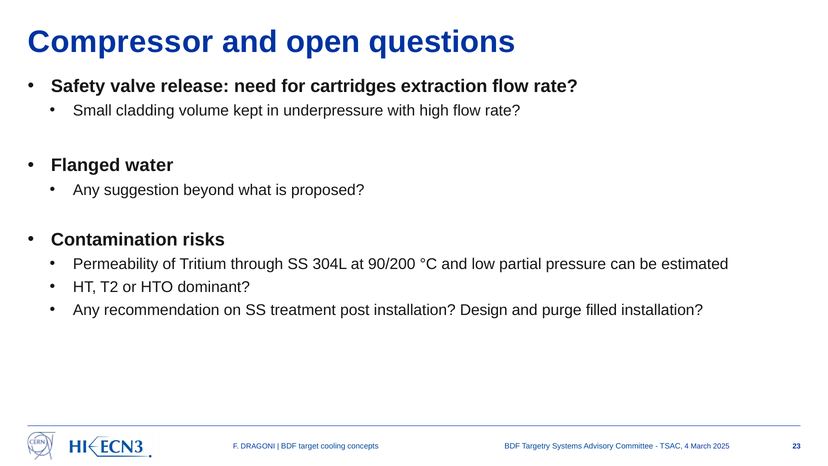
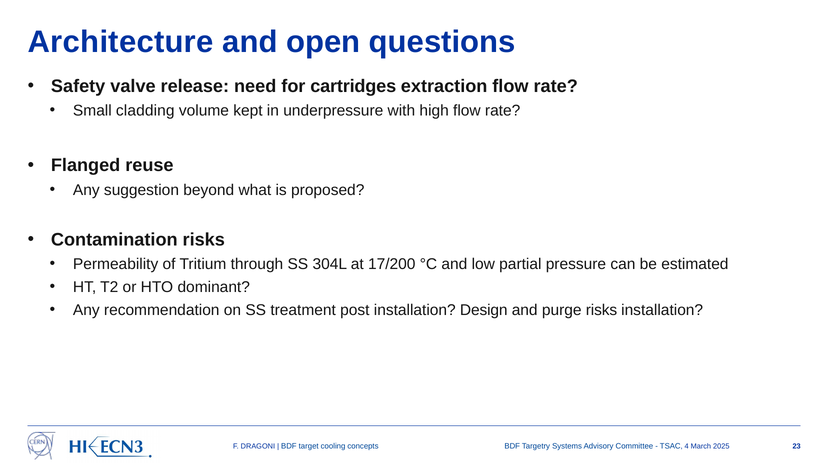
Compressor: Compressor -> Architecture
water: water -> reuse
90/200: 90/200 -> 17/200
purge filled: filled -> risks
